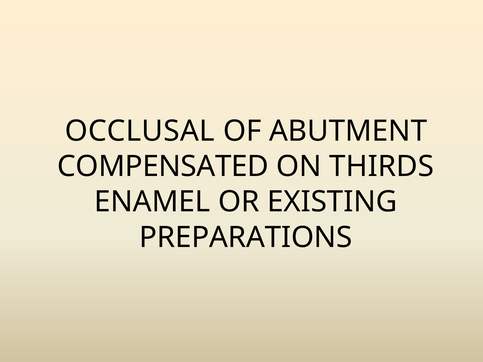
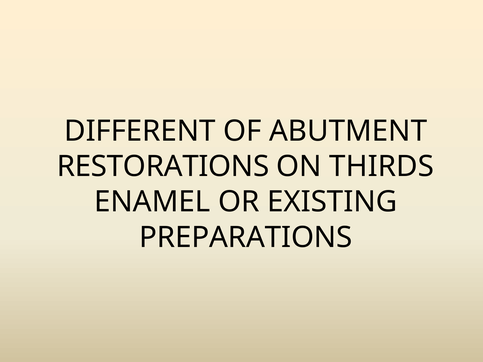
OCCLUSAL: OCCLUSAL -> DIFFERENT
COMPENSATED: COMPENSATED -> RESTORATIONS
